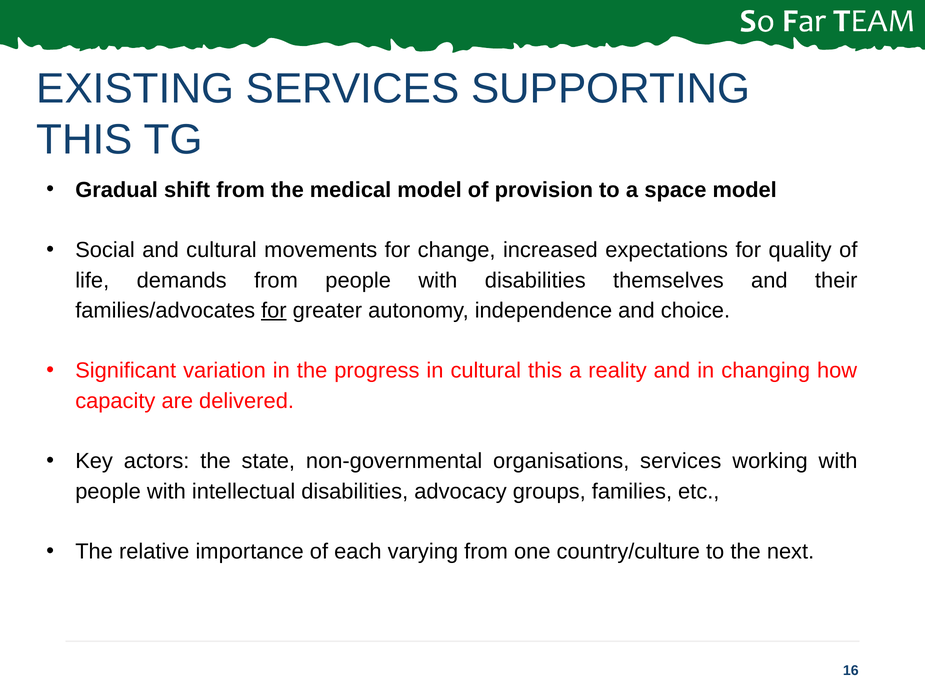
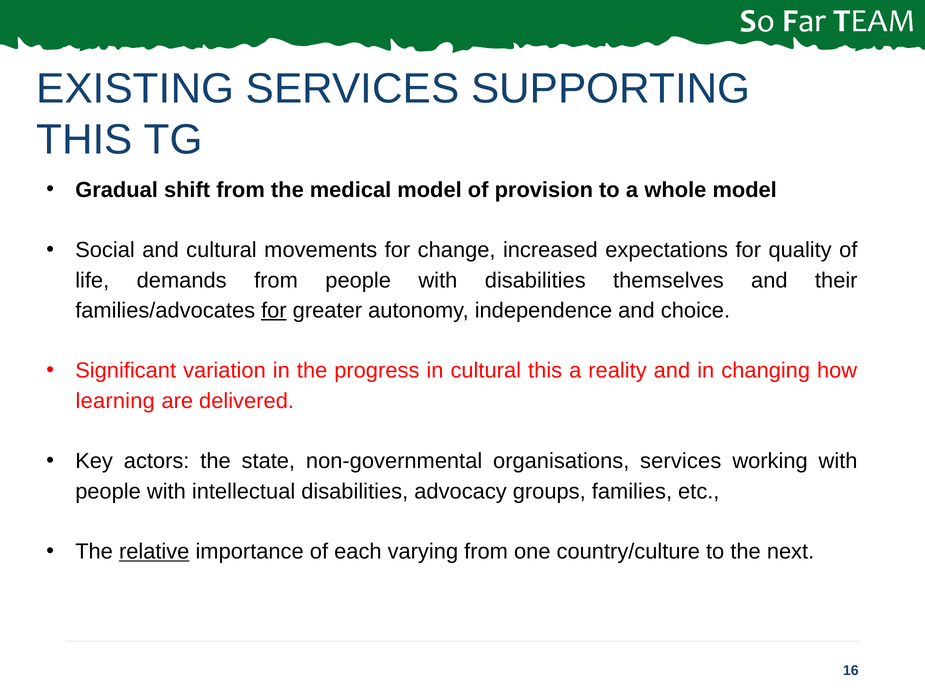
space: space -> whole
capacity: capacity -> learning
relative underline: none -> present
